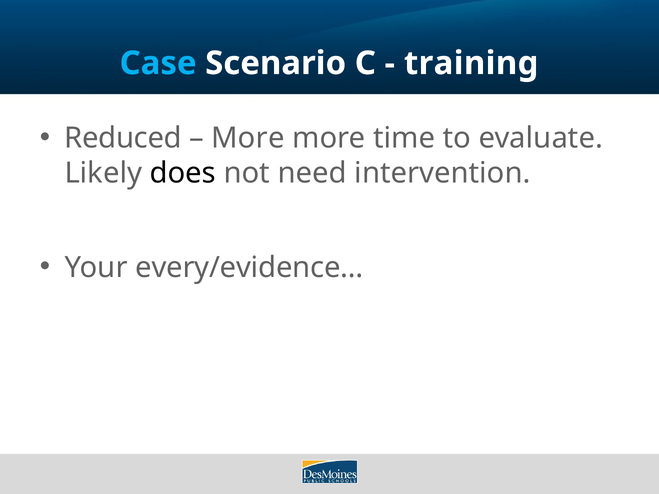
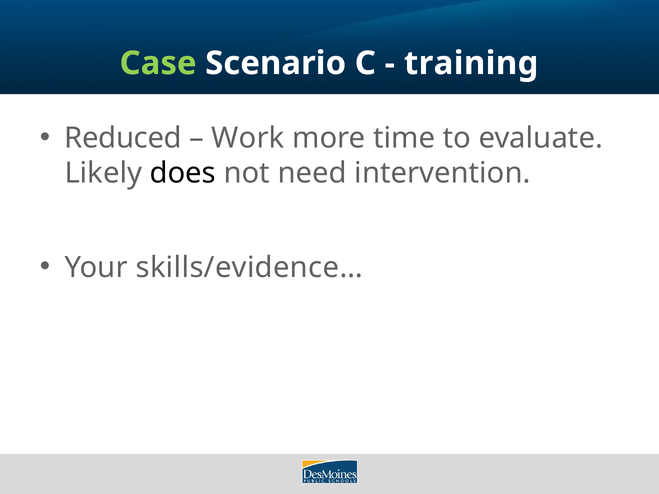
Case colour: light blue -> light green
More at (248, 138): More -> Work
every/evidence…: every/evidence… -> skills/evidence…
